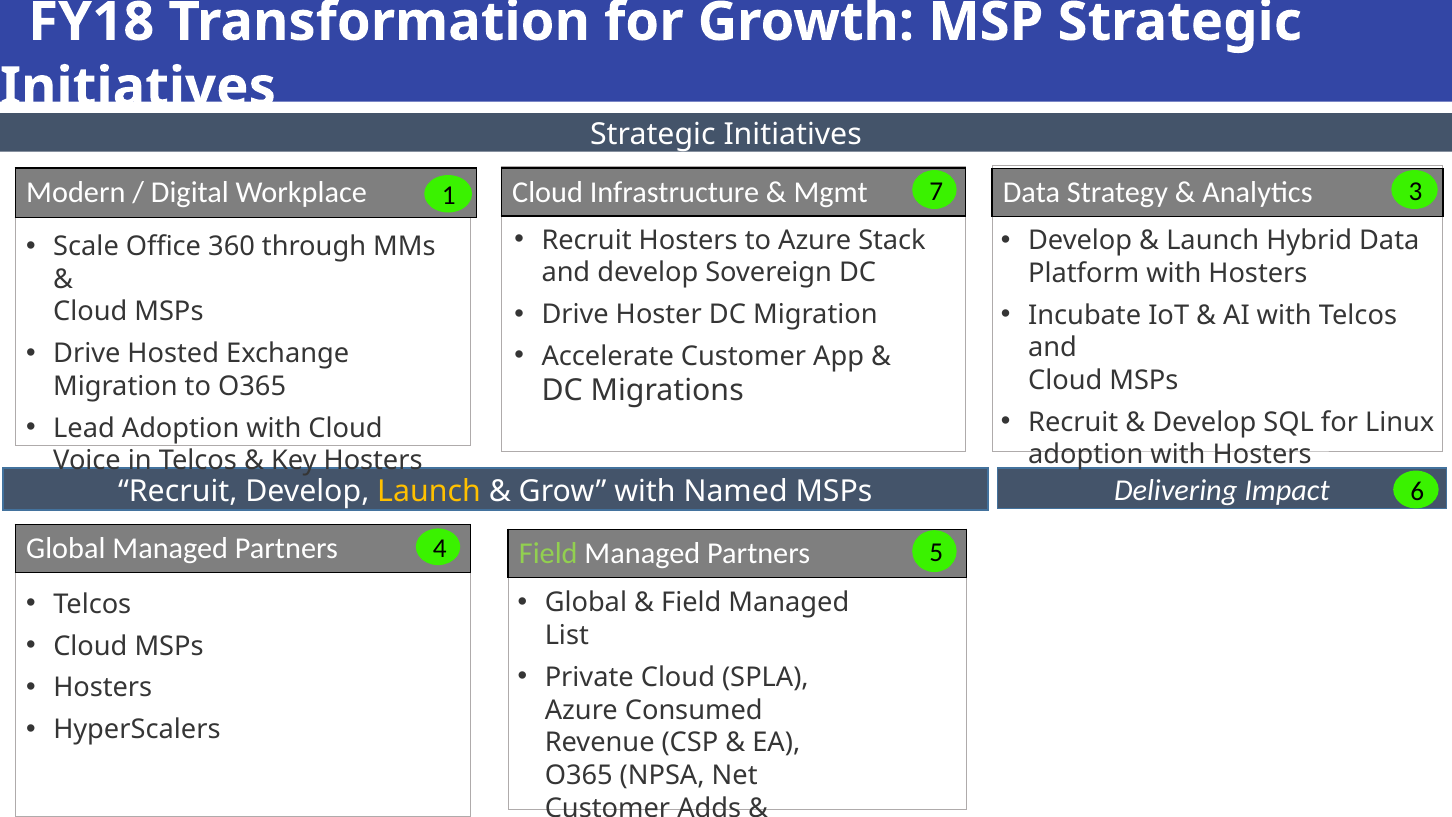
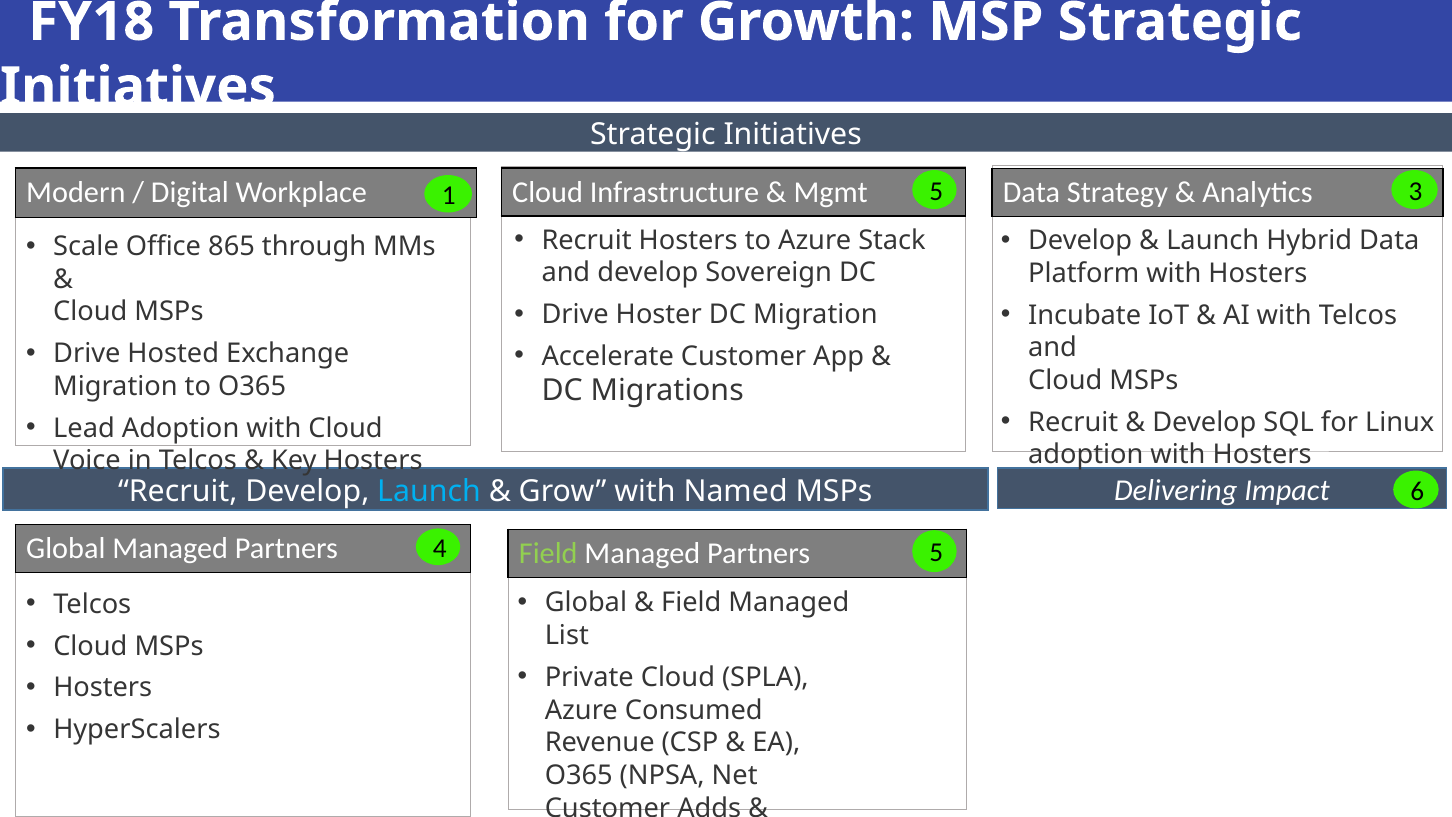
1 7: 7 -> 5
360: 360 -> 865
Launch at (429, 491) colour: yellow -> light blue
